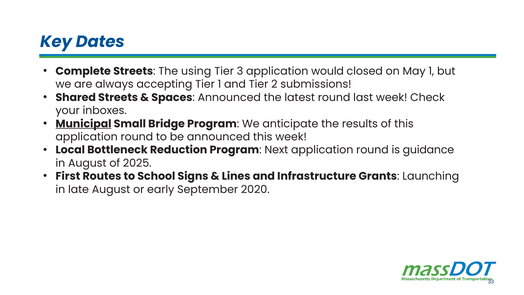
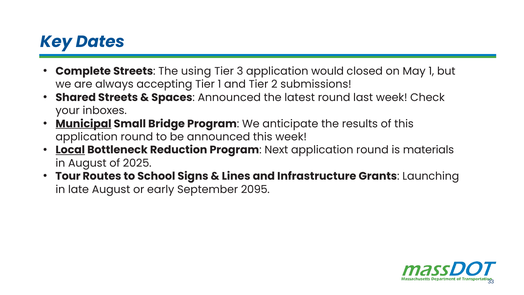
Local underline: none -> present
guidance: guidance -> materials
First: First -> Tour
2020: 2020 -> 2095
